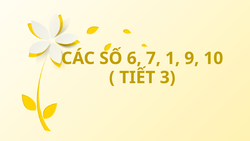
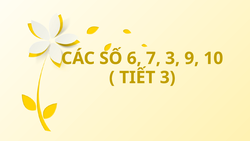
7 1: 1 -> 3
